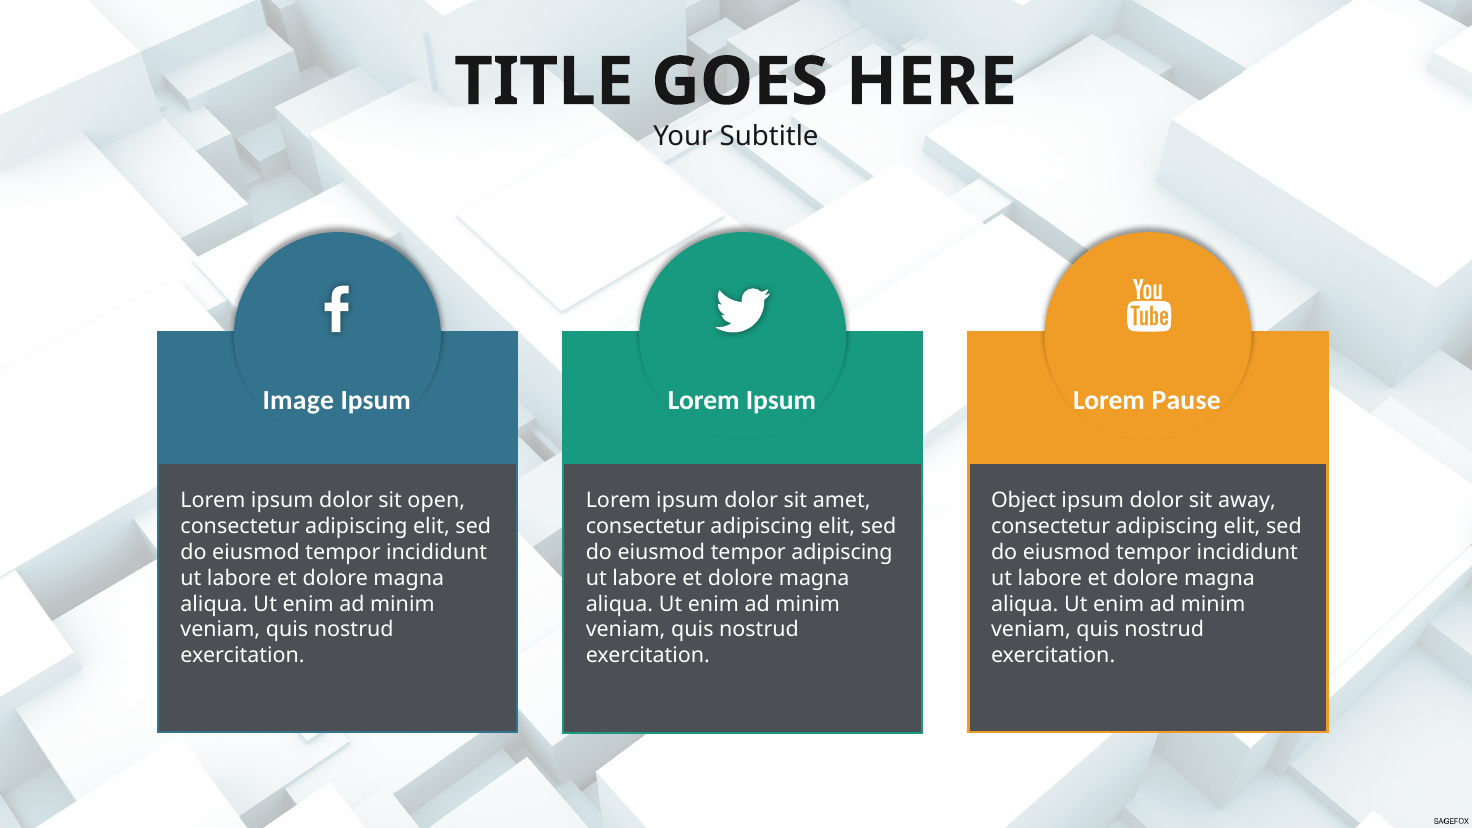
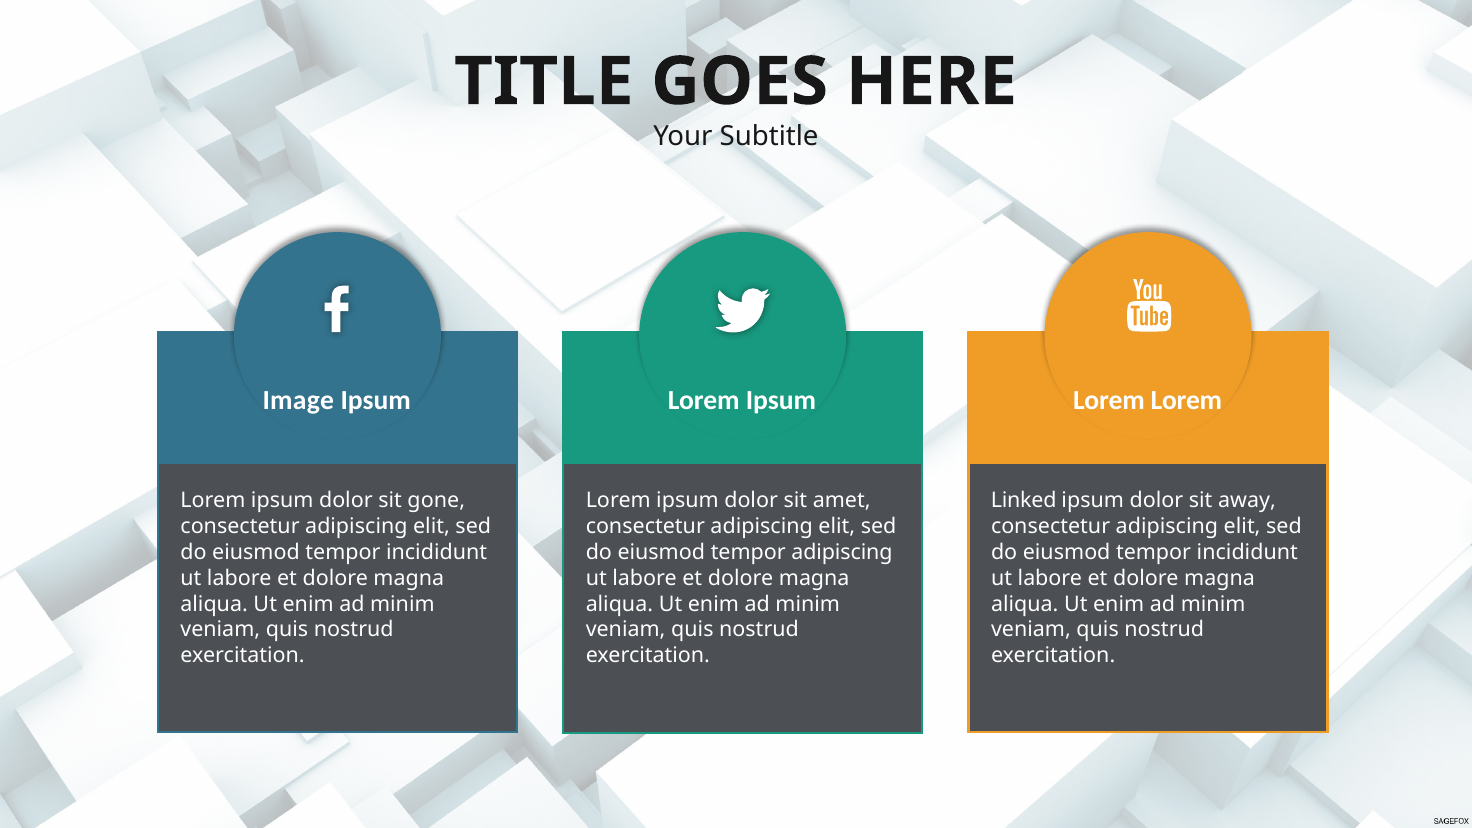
Ipsum Lorem Pause: Pause -> Lorem
open: open -> gone
Object: Object -> Linked
